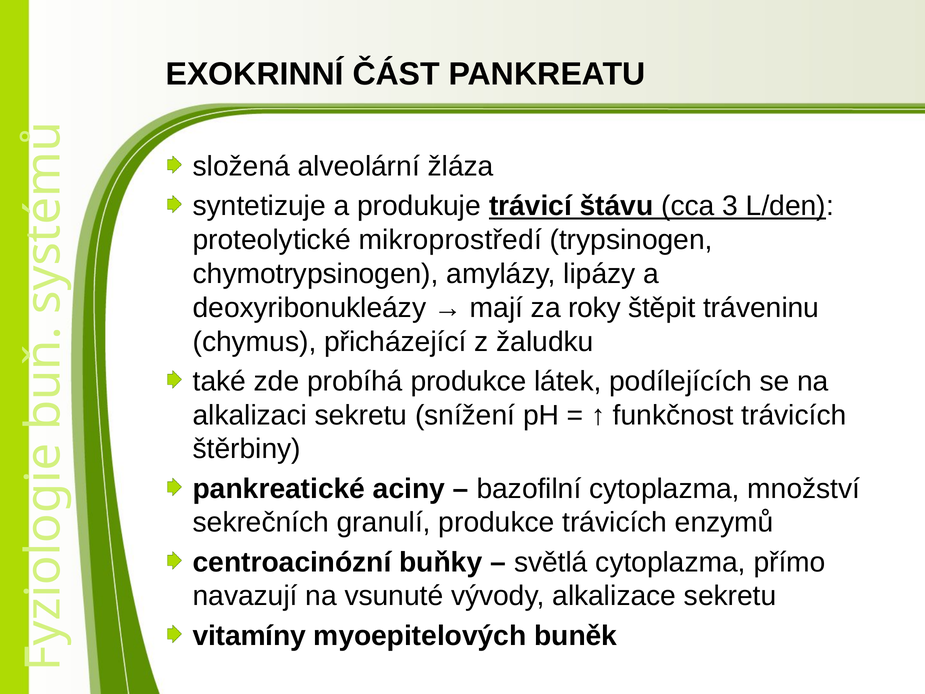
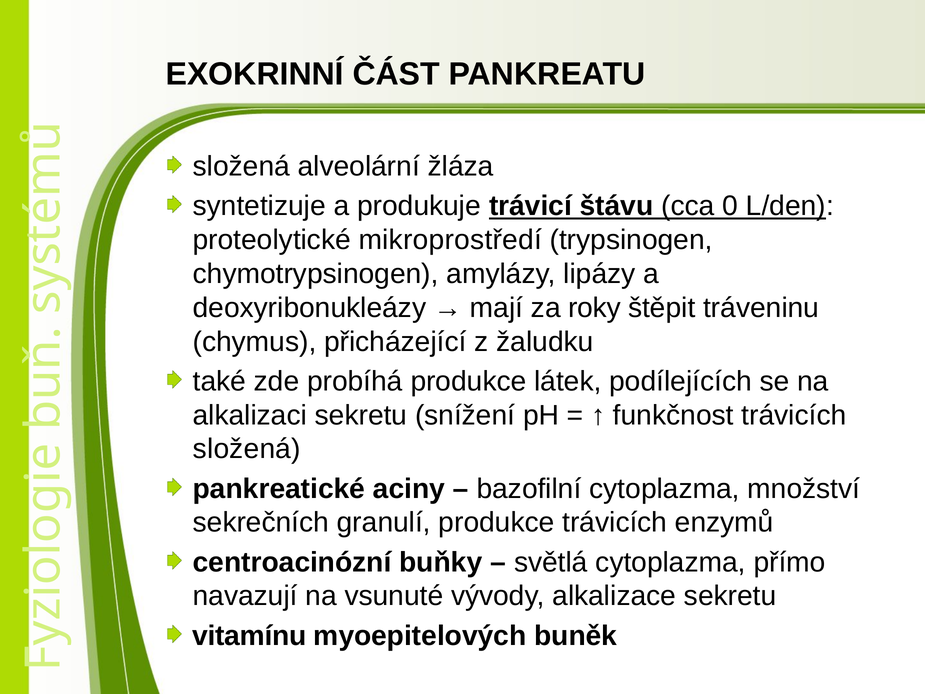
3: 3 -> 0
štěrbiny at (247, 449): štěrbiny -> složená
vitamíny: vitamíny -> vitamínu
